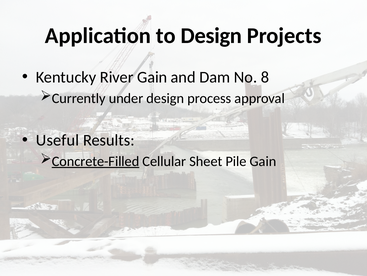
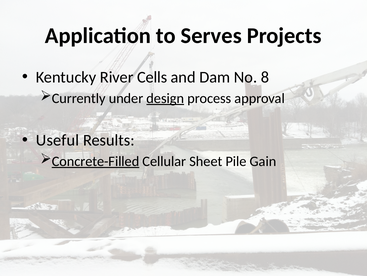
to Design: Design -> Serves
River Gain: Gain -> Cells
design at (165, 98) underline: none -> present
